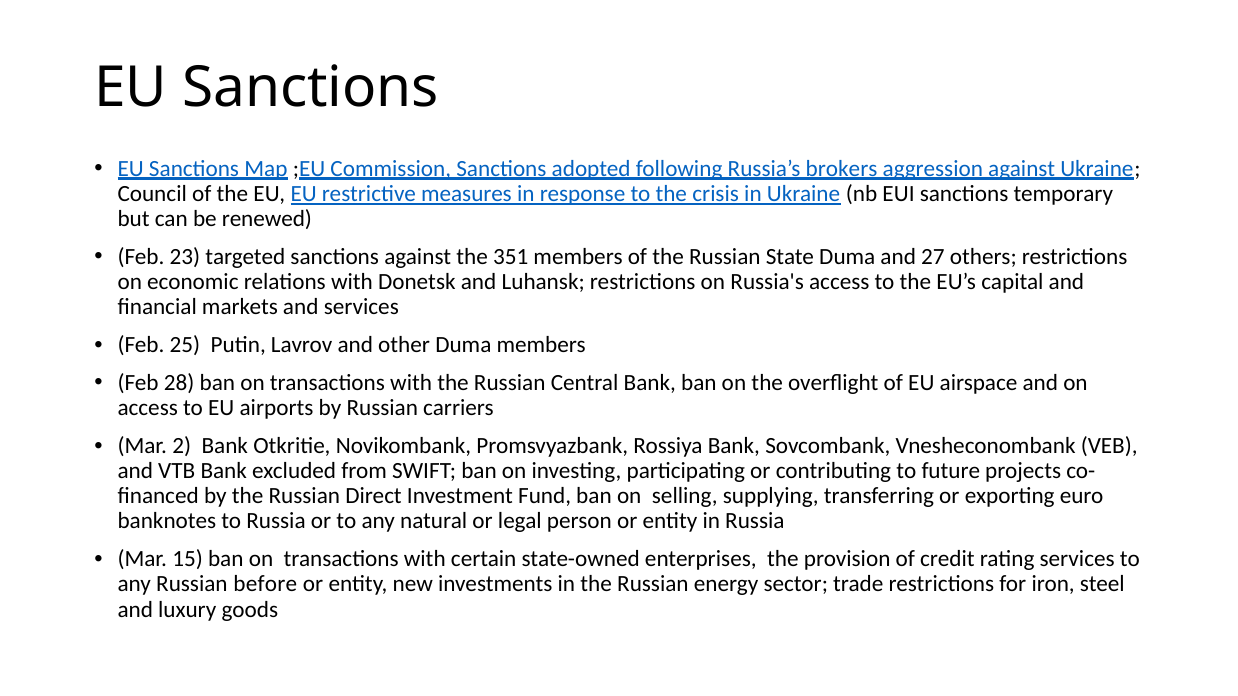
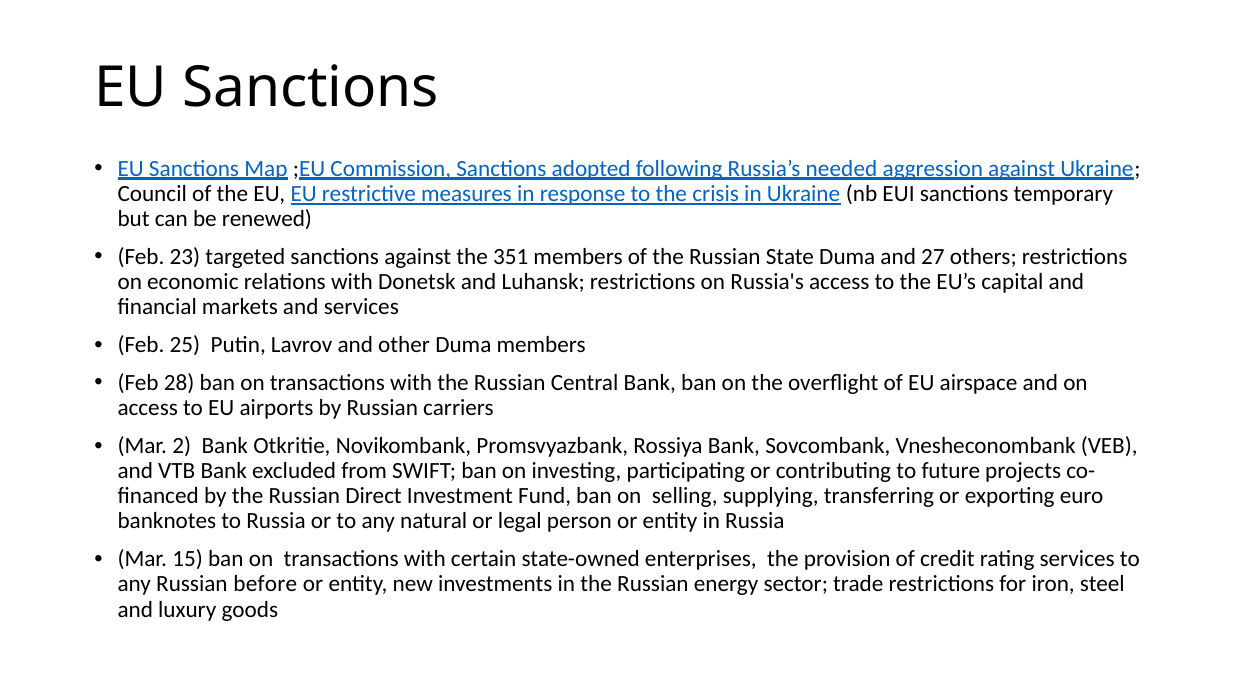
brokers: brokers -> needed
